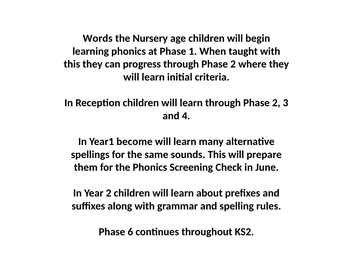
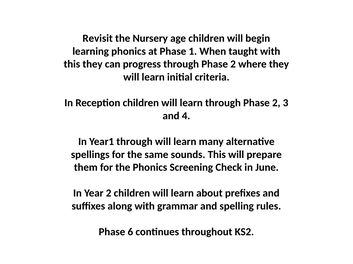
Words: Words -> Revisit
Year1 become: become -> through
